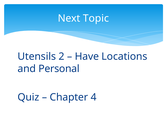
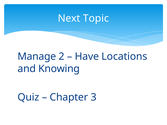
Utensils: Utensils -> Manage
Personal: Personal -> Knowing
4: 4 -> 3
